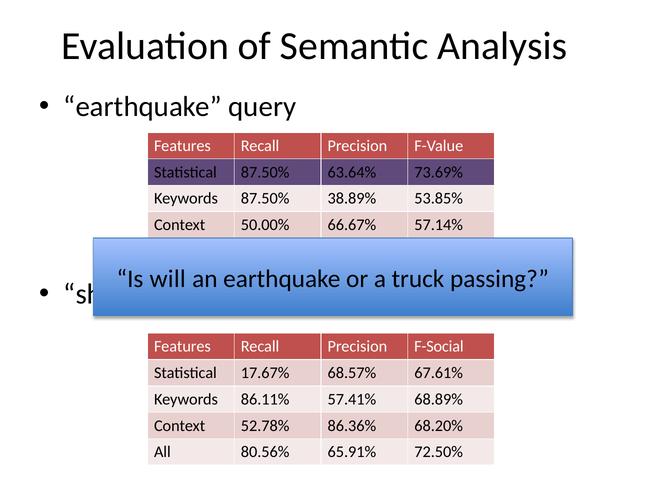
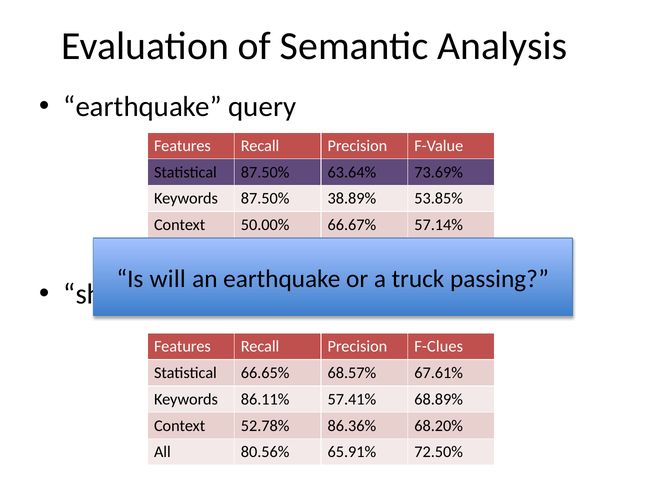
F-Social: F-Social -> F-Clues
17.67%: 17.67% -> 66.65%
